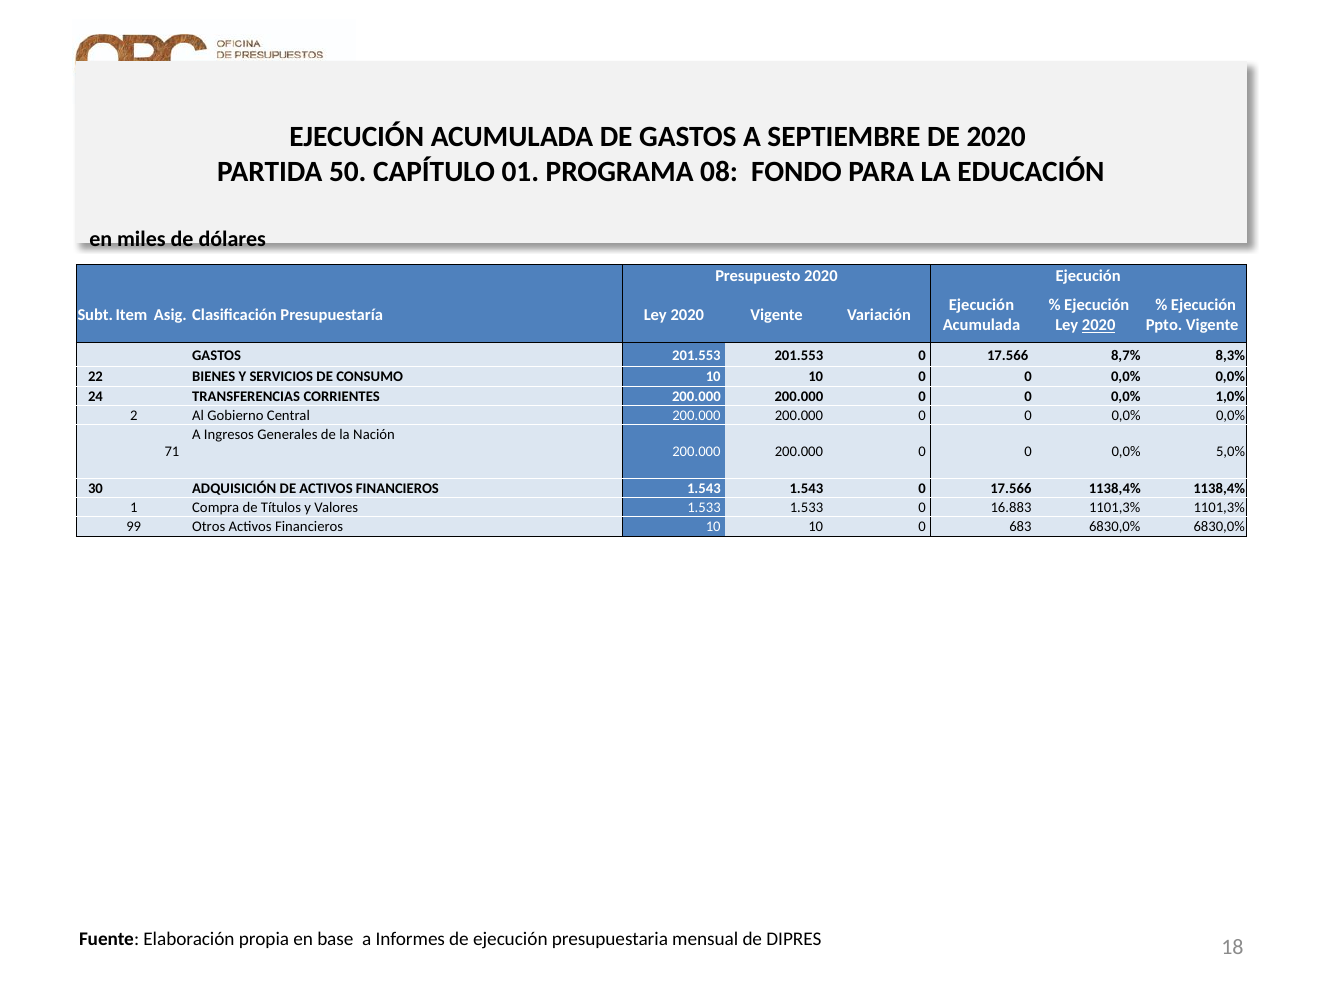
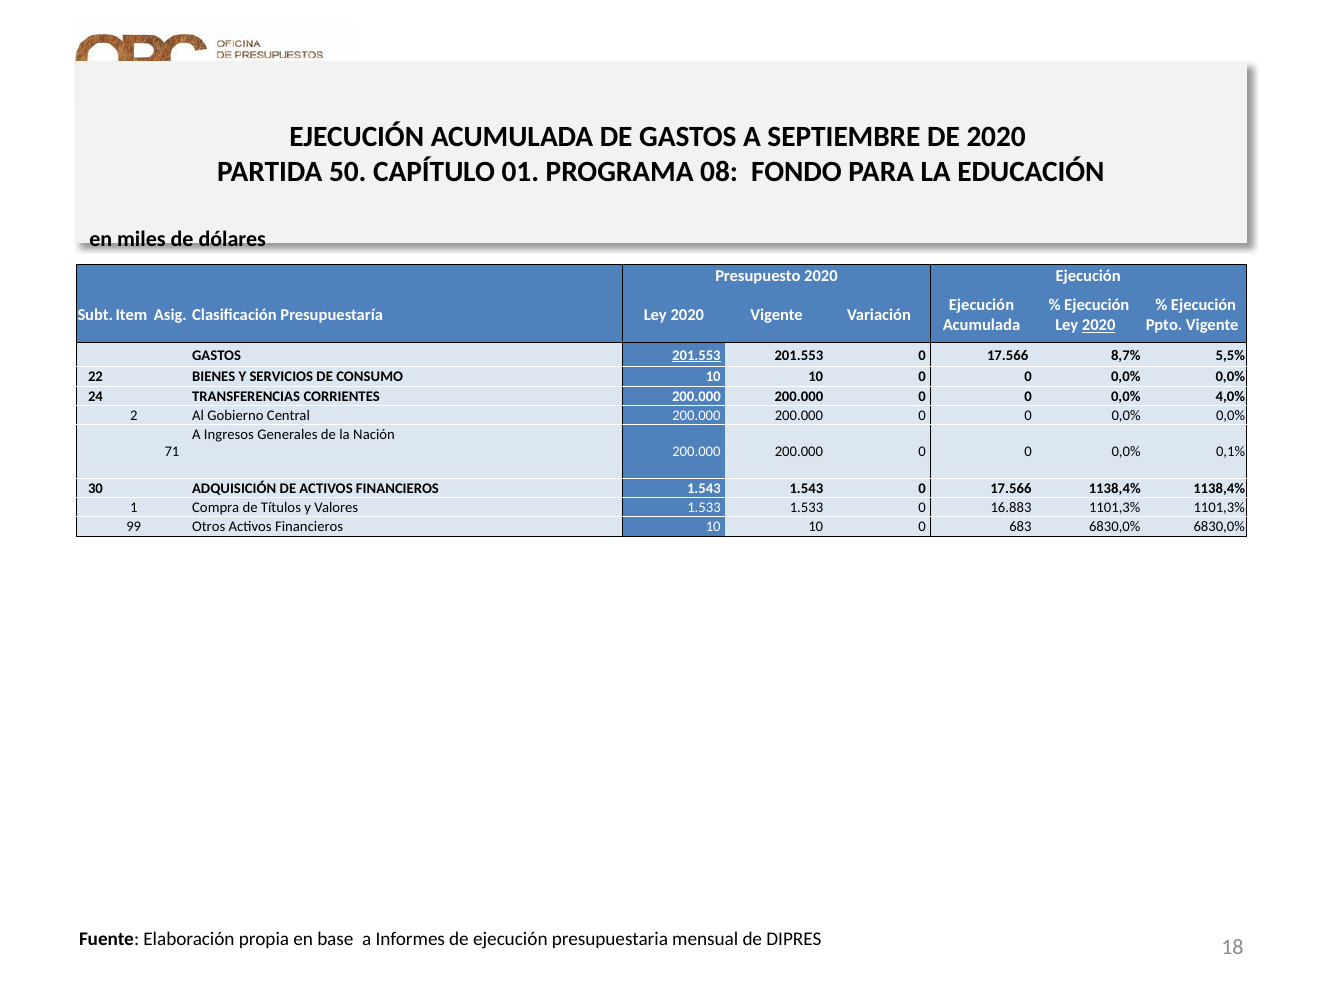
201.553 at (696, 355) underline: none -> present
8,3%: 8,3% -> 5,5%
1,0%: 1,0% -> 4,0%
5,0%: 5,0% -> 0,1%
